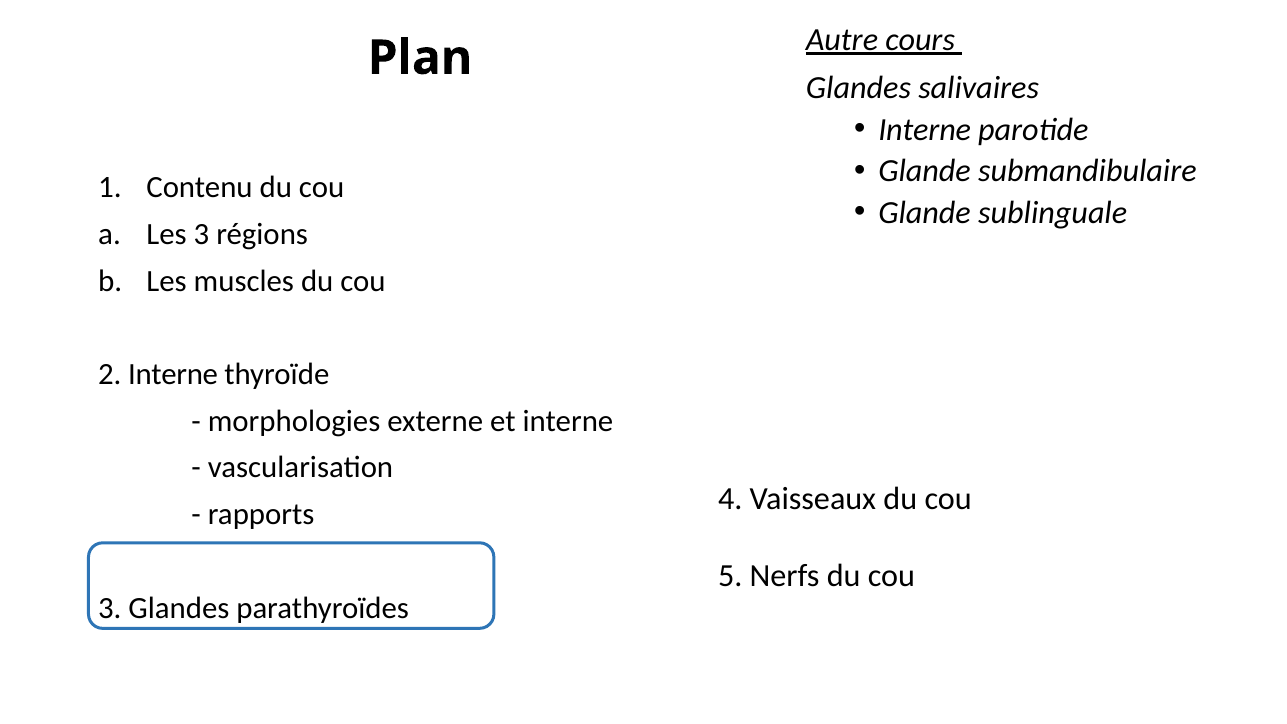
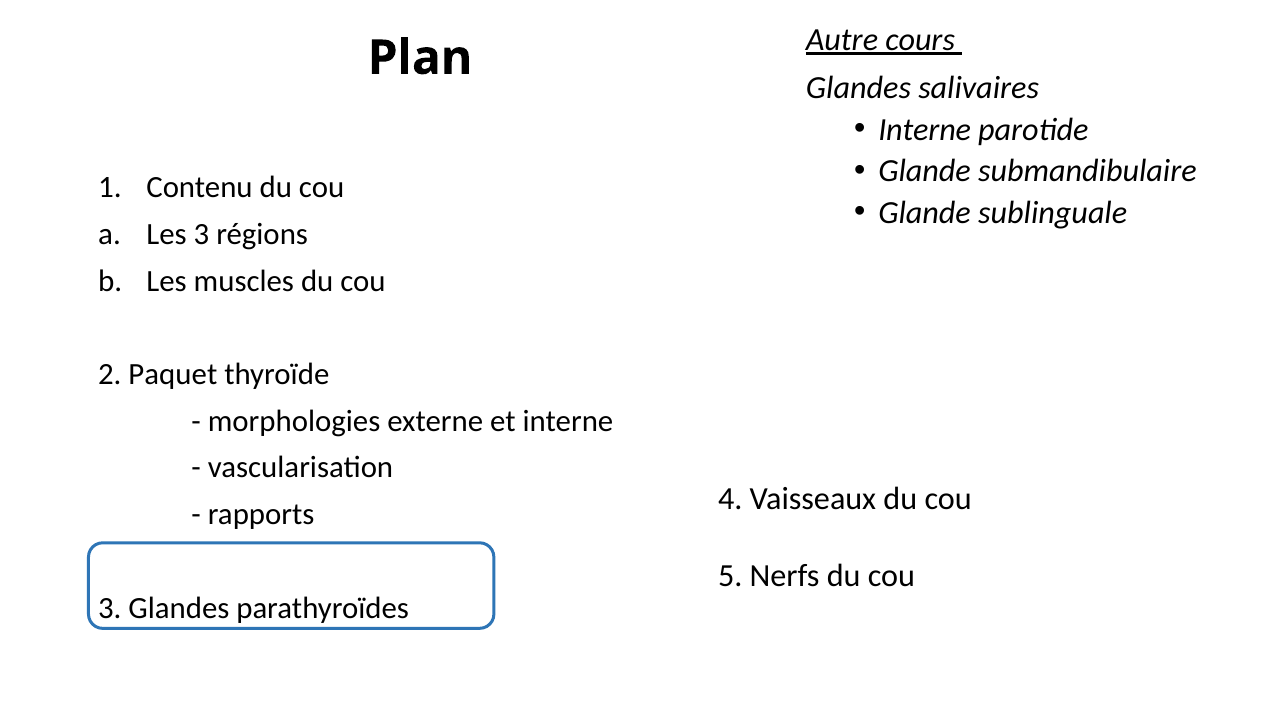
2 Interne: Interne -> Paquet
